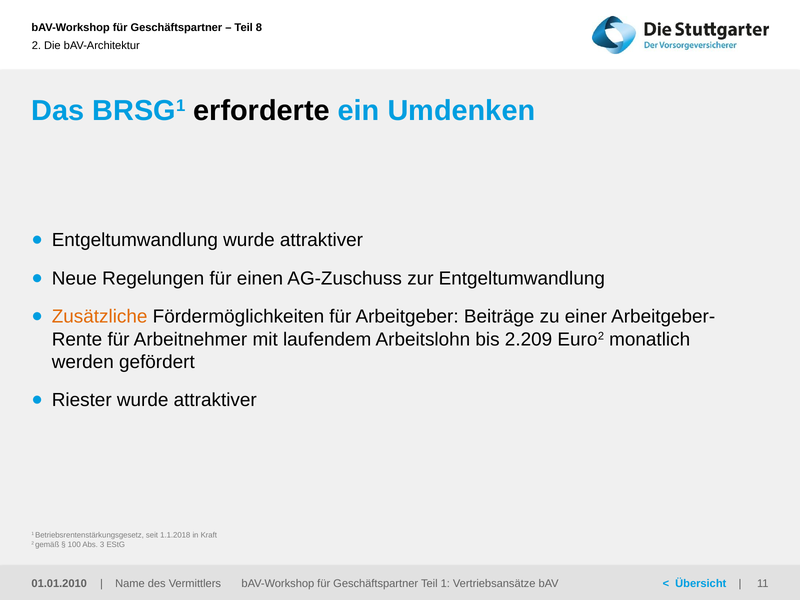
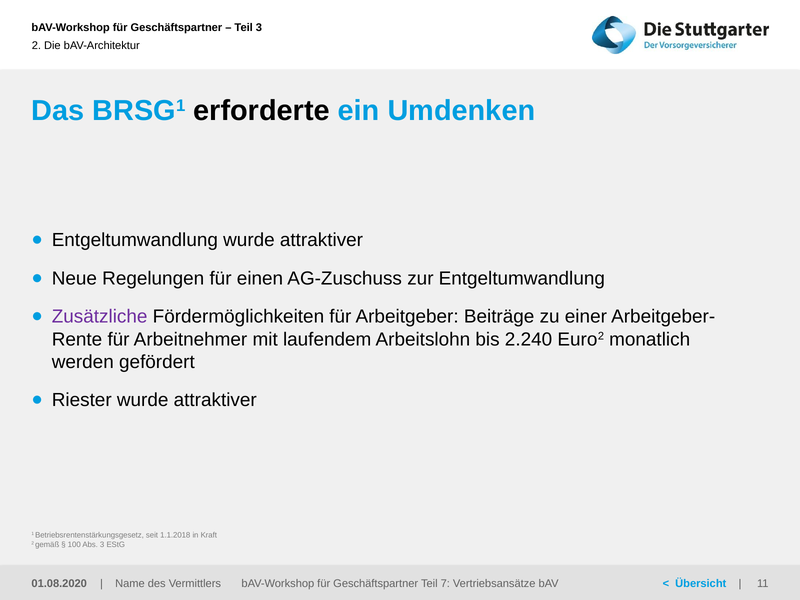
Teil 8: 8 -> 3
Zusätzliche colour: orange -> purple
2.209: 2.209 -> 2.240
01.01.2010: 01.01.2010 -> 01.08.2020
Teil 1: 1 -> 7
